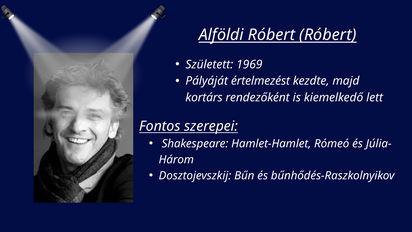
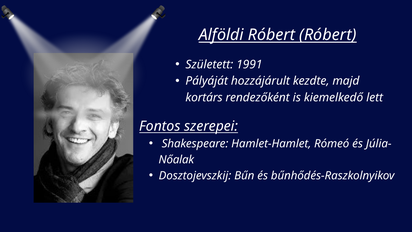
1969: 1969 -> 1991
értelmezést: értelmezést -> hozzájárult
Három: Három -> Nőalak
